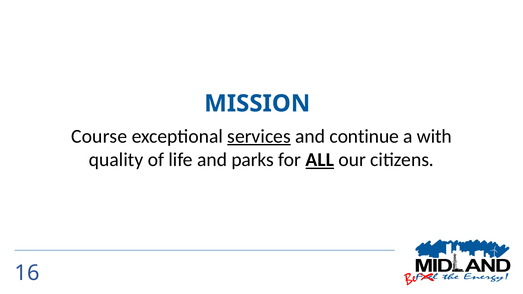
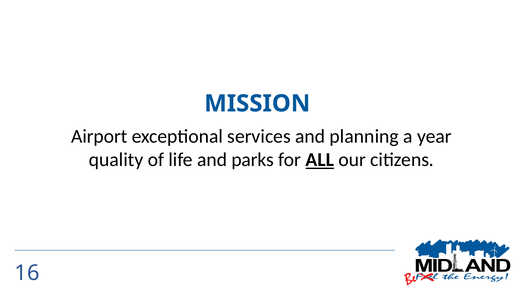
Course: Course -> Airport
services underline: present -> none
continue: continue -> planning
with: with -> year
